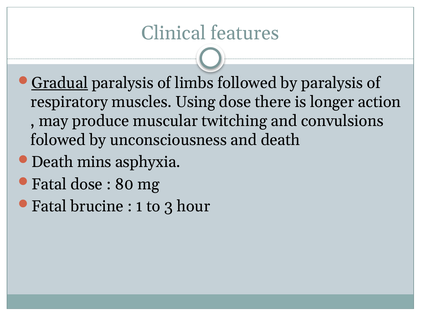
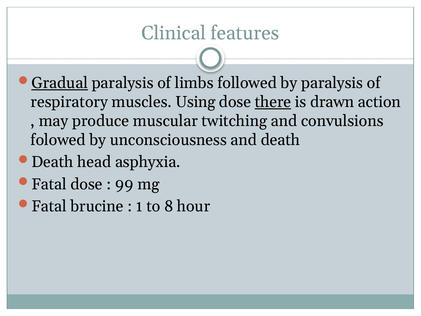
there underline: none -> present
longer: longer -> drawn
mins: mins -> head
80: 80 -> 99
3: 3 -> 8
